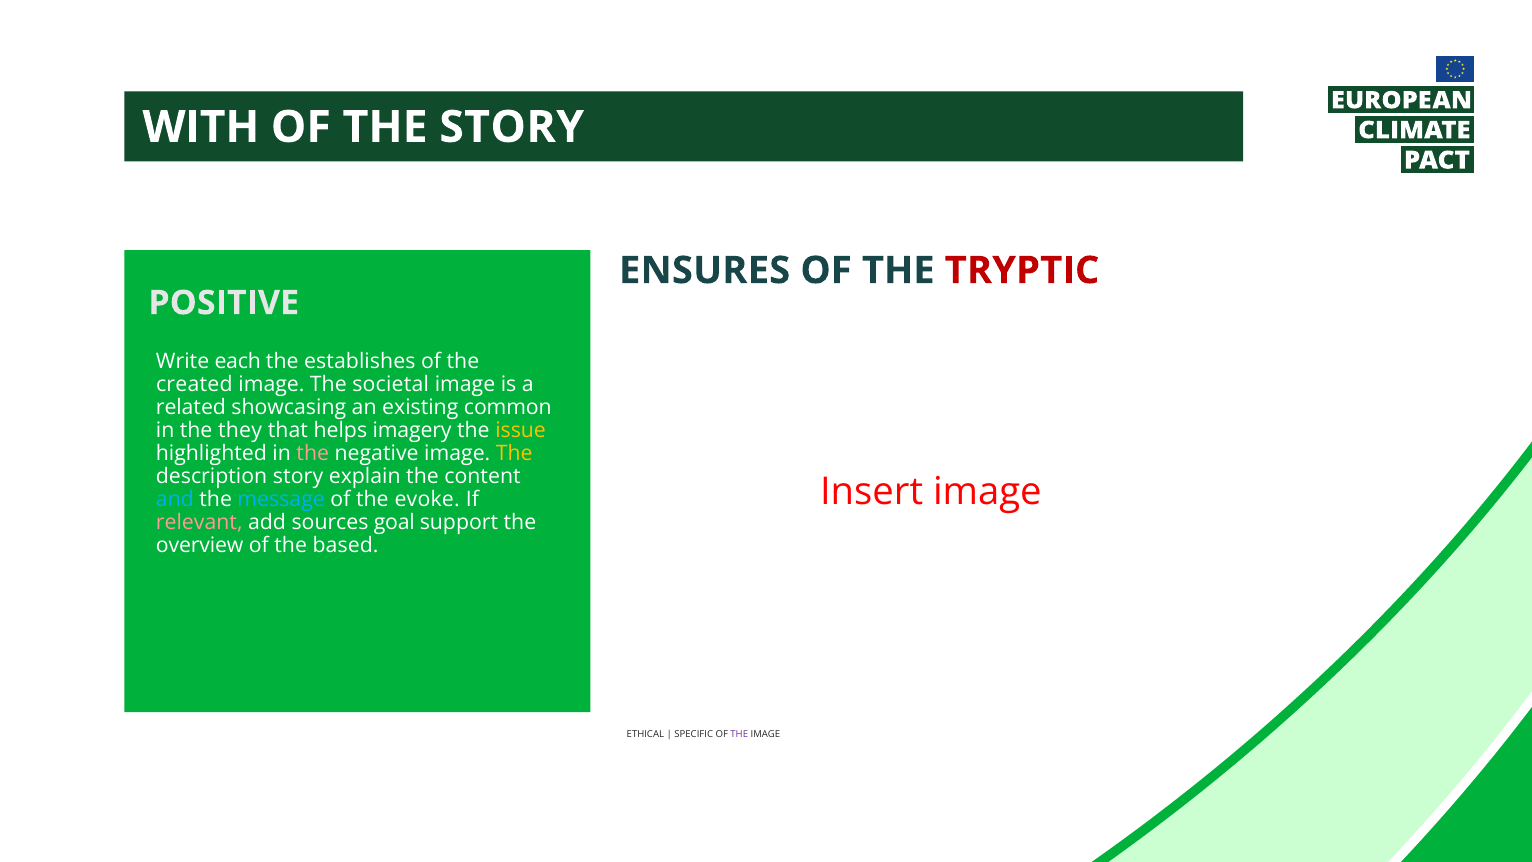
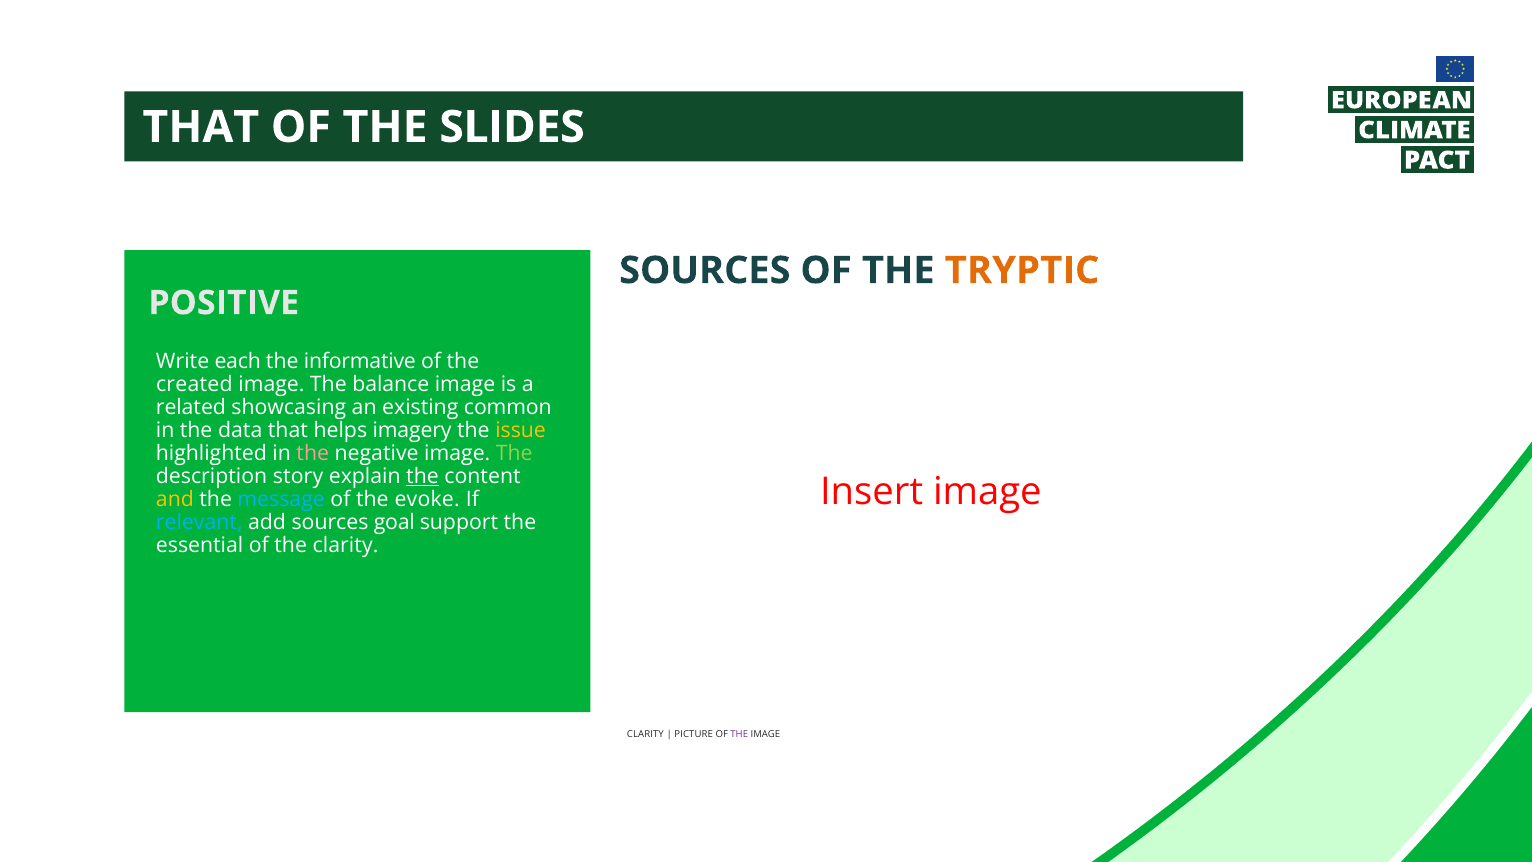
WITH at (201, 127): WITH -> THAT
THE STORY: STORY -> SLIDES
ENSURES at (705, 270): ENSURES -> SOURCES
TRYPTIC colour: red -> orange
establishes: establishes -> informative
societal: societal -> balance
they: they -> data
The at (514, 453) colour: yellow -> light green
the at (422, 476) underline: none -> present
and colour: light blue -> yellow
relevant colour: pink -> light blue
overview: overview -> essential
the based: based -> clarity
ETHICAL at (645, 734): ETHICAL -> CLARITY
SPECIFIC: SPECIFIC -> PICTURE
